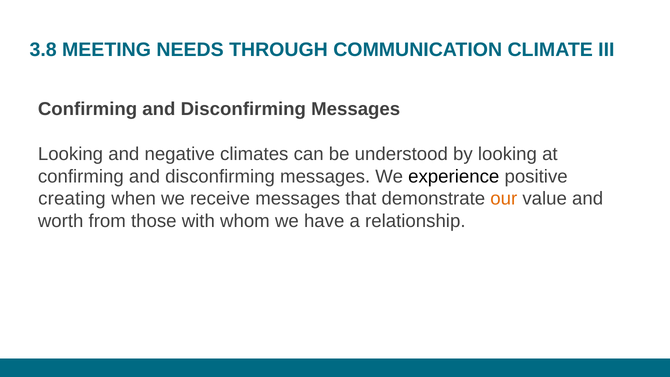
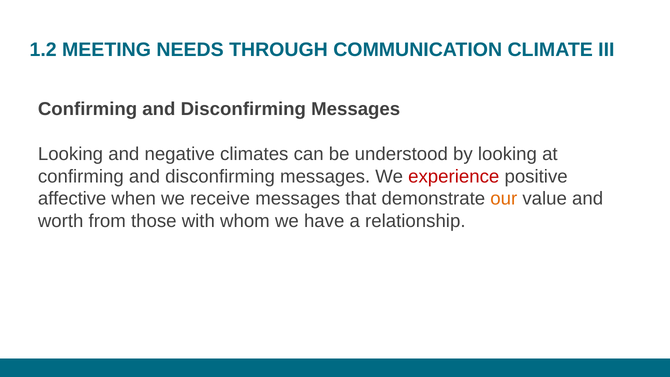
3.8: 3.8 -> 1.2
experience colour: black -> red
creating: creating -> affective
